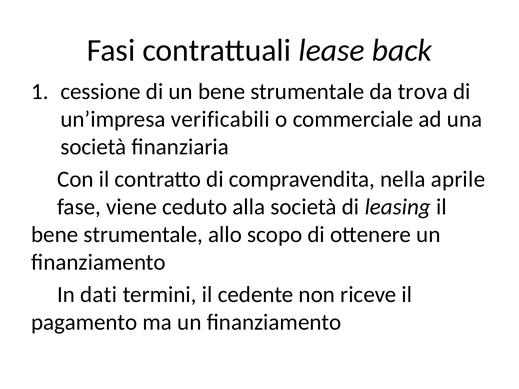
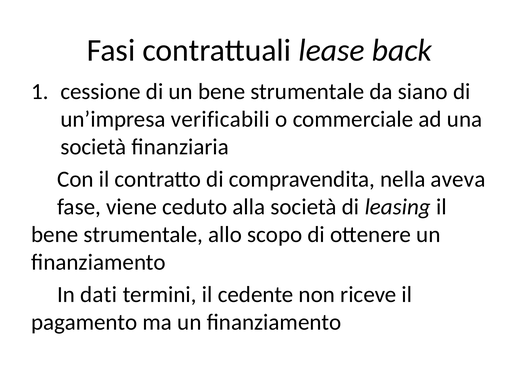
trova: trova -> siano
aprile: aprile -> aveva
